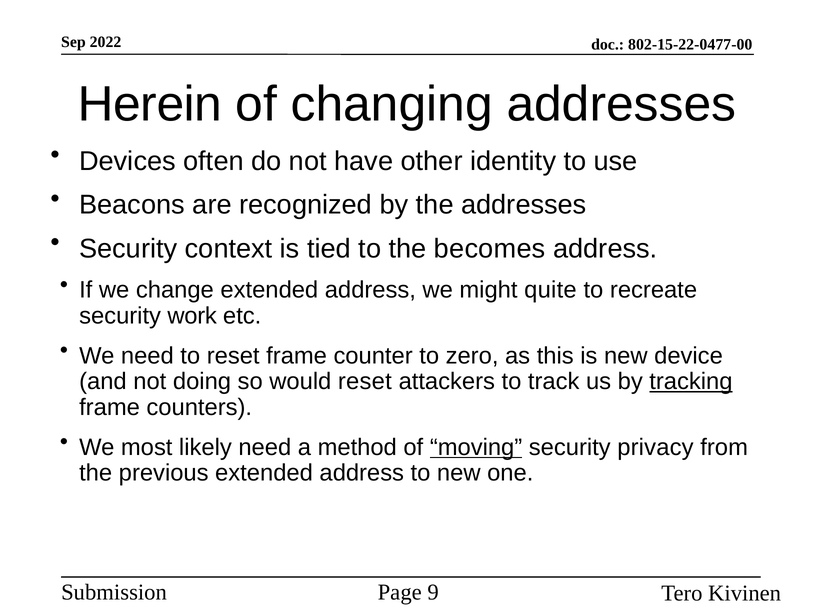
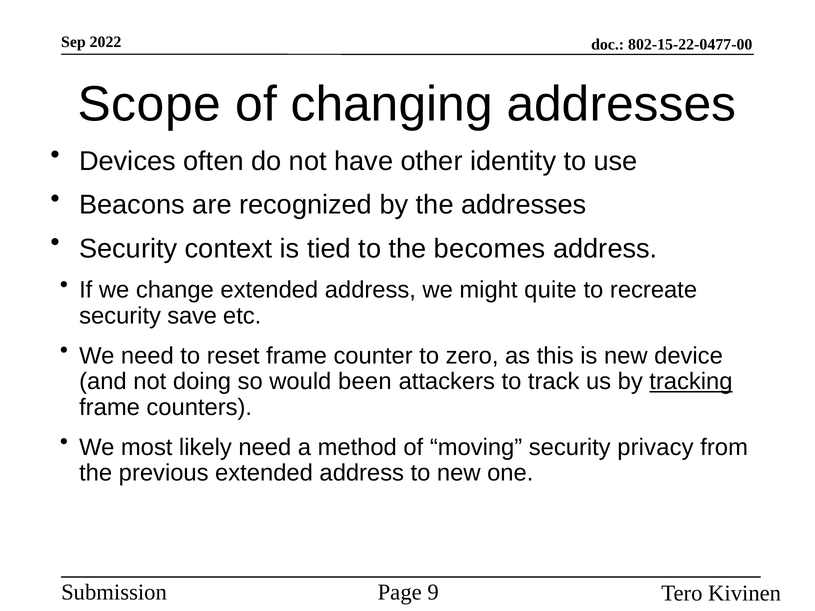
Herein: Herein -> Scope
work: work -> save
would reset: reset -> been
moving underline: present -> none
